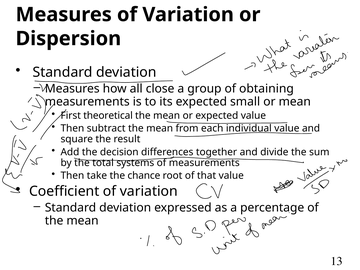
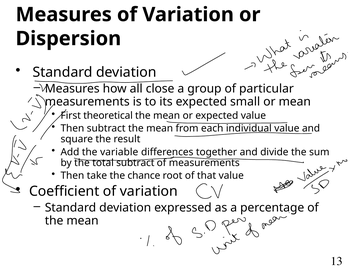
obtaining: obtaining -> particular
decision: decision -> variable
total systems: systems -> subtract
